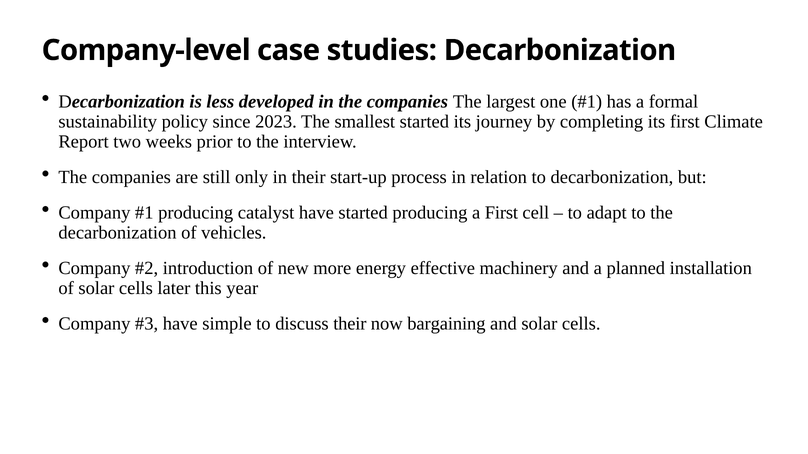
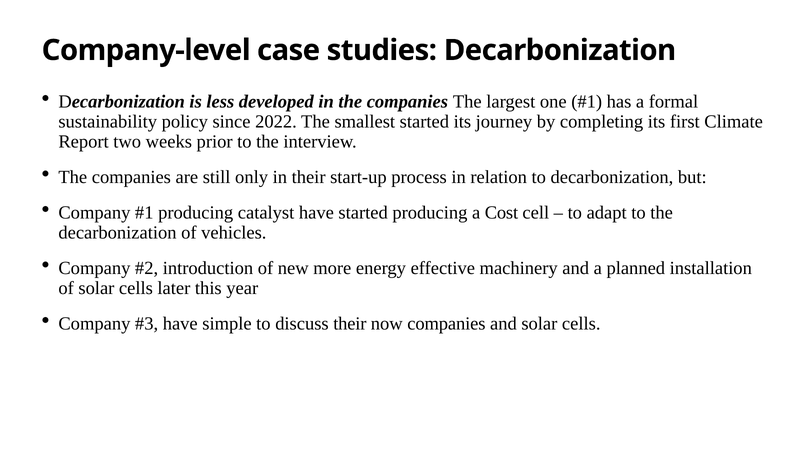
2023: 2023 -> 2022
a First: First -> Cost
now bargaining: bargaining -> companies
